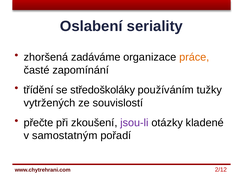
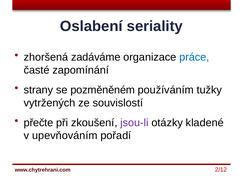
práce colour: orange -> blue
třídění: třídění -> strany
středoškoláky: středoškoláky -> pozměněném
samostatným: samostatným -> upevňováním
